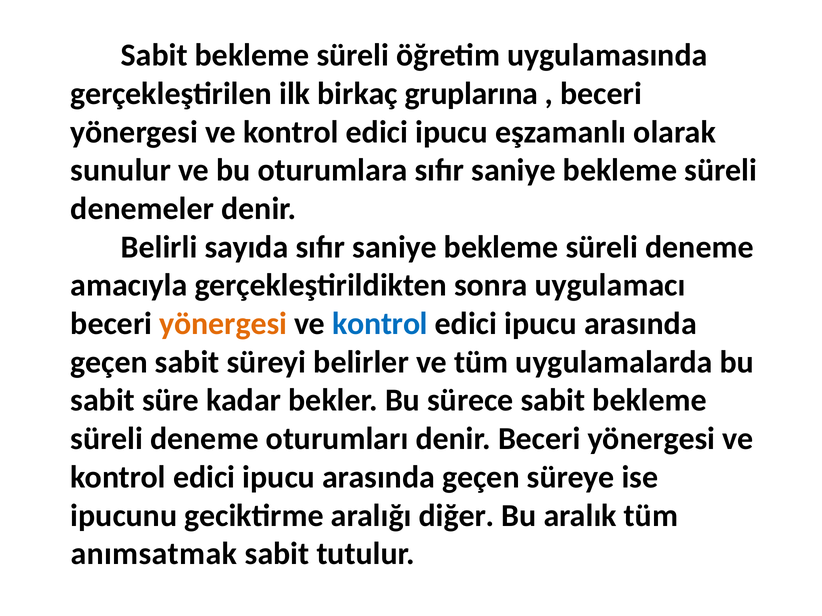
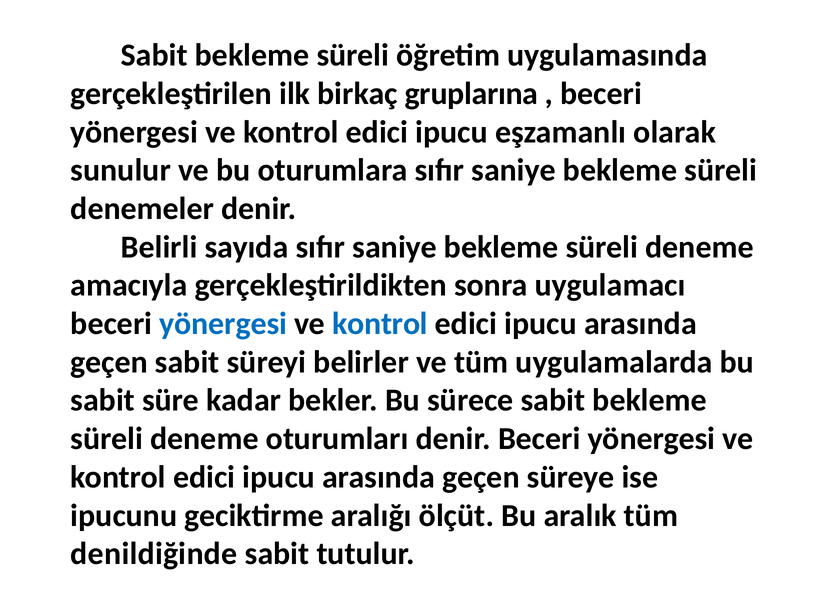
yönergesi at (223, 324) colour: orange -> blue
diğer: diğer -> ölçüt
anımsatmak: anımsatmak -> denildiğinde
